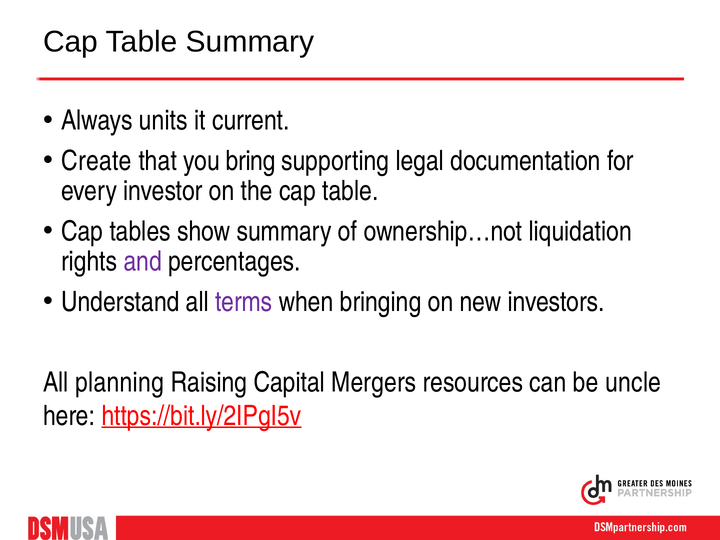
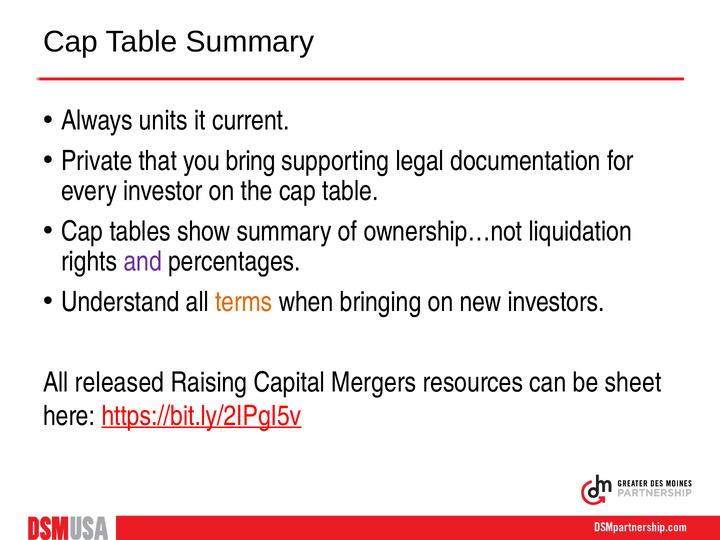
Create: Create -> Private
terms colour: purple -> orange
planning: planning -> released
uncle: uncle -> sheet
